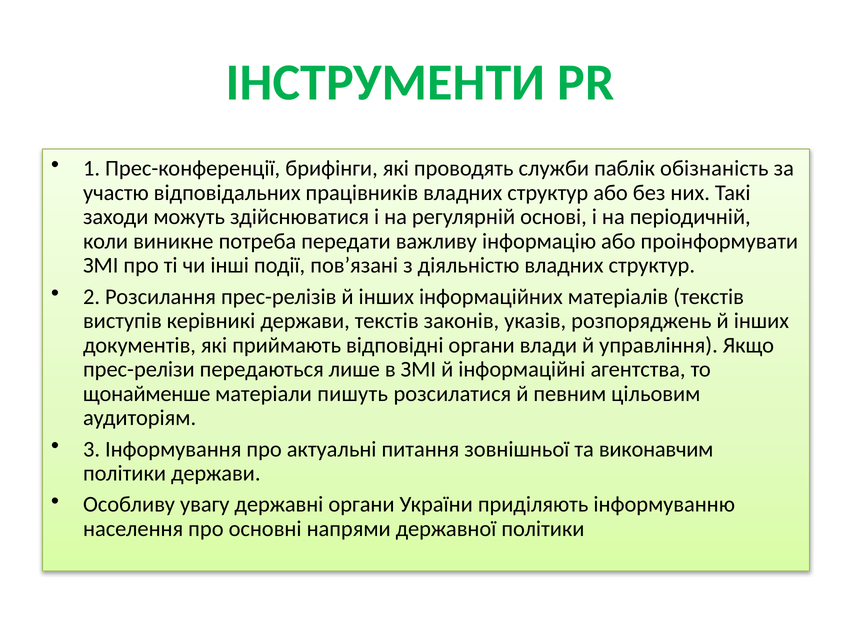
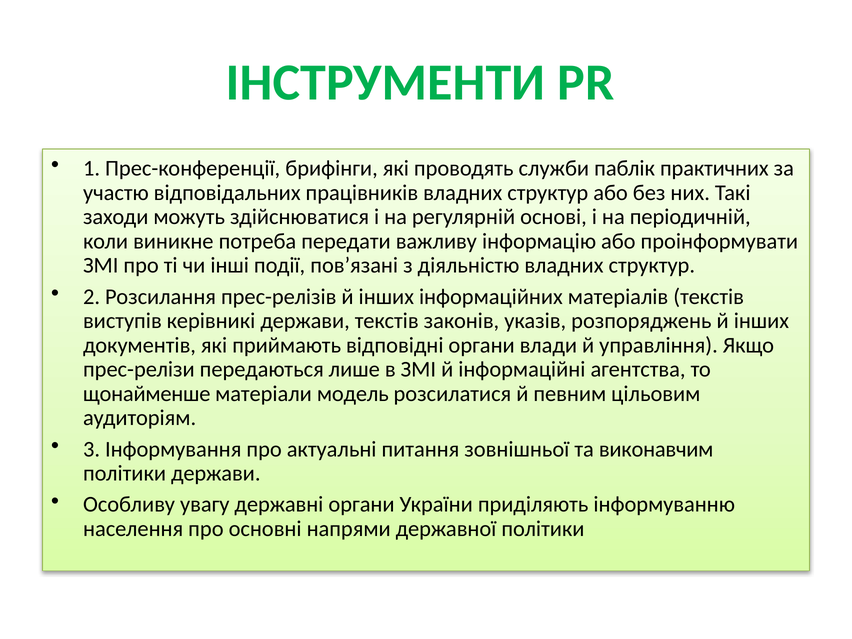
обізнаність: обізнаність -> практичних
пишуть: пишуть -> модель
